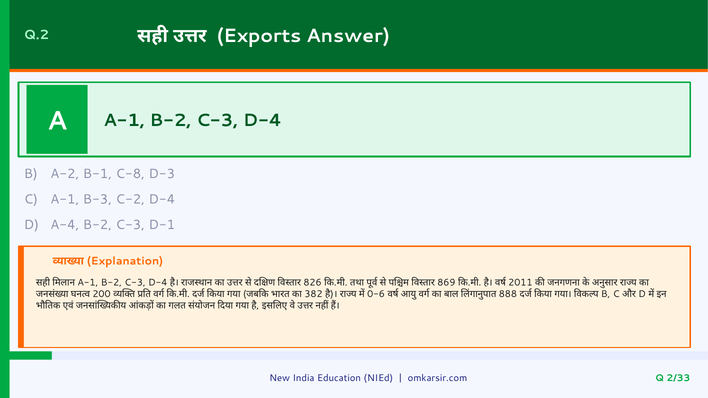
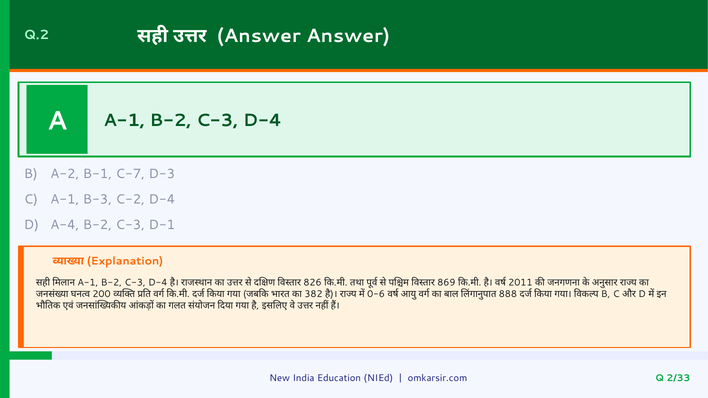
Exports at (259, 36): Exports -> Answer
C-8: C-8 -> C-7
